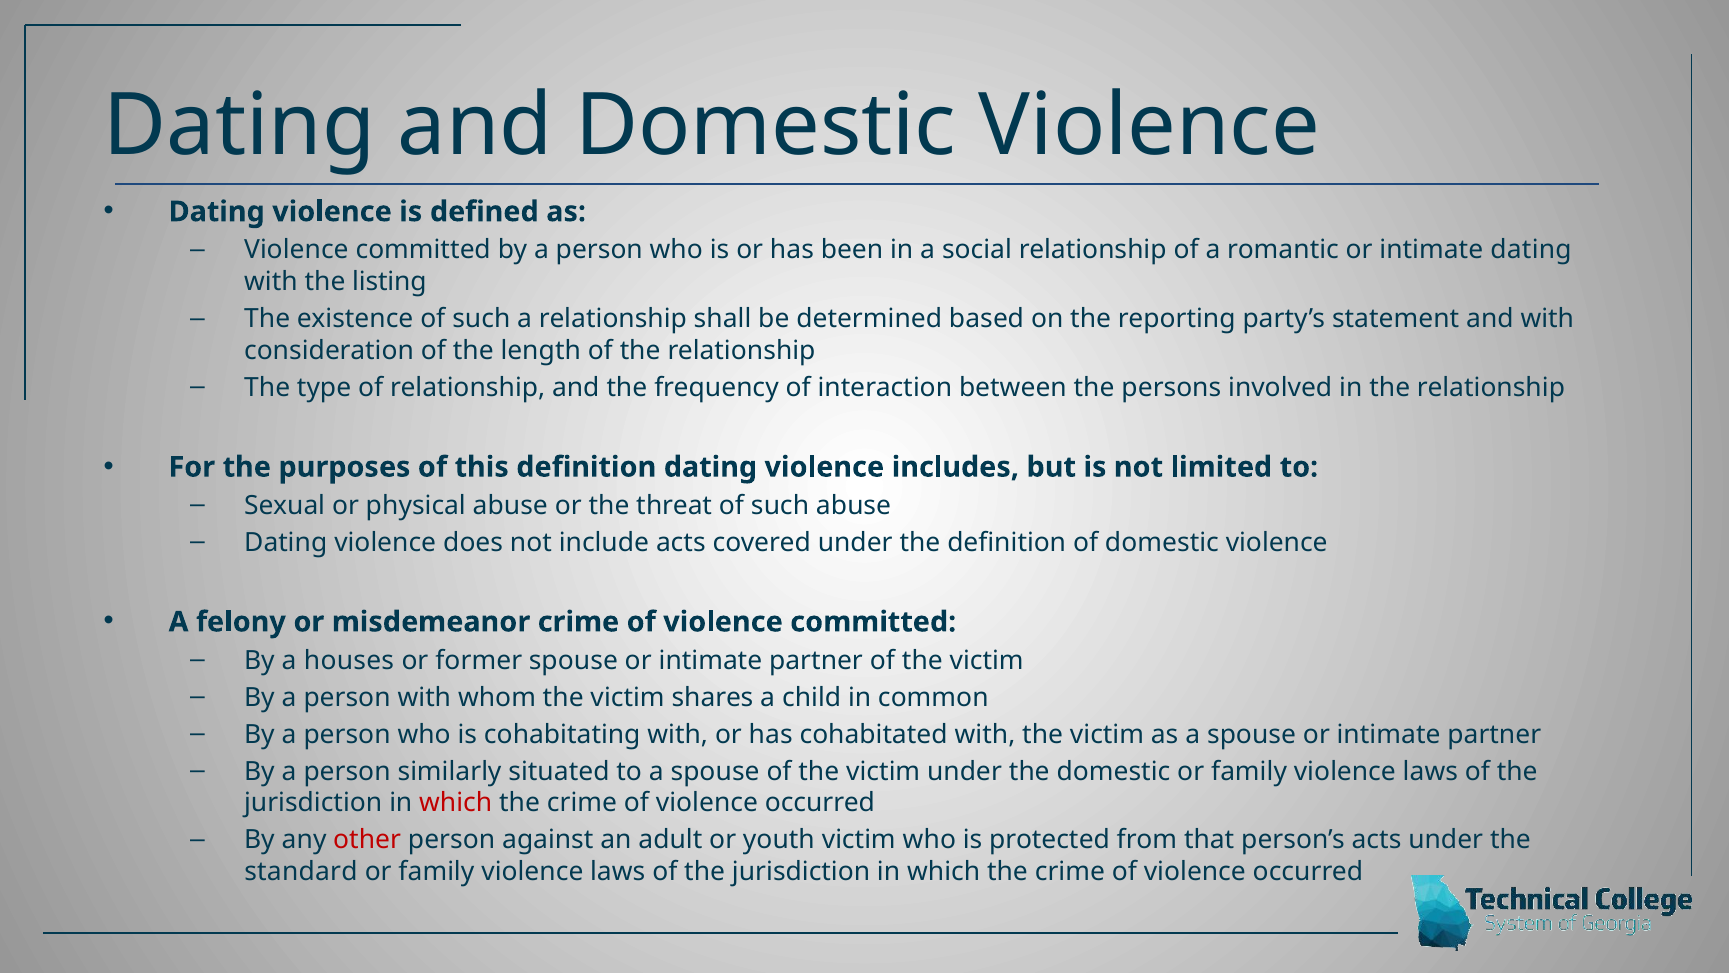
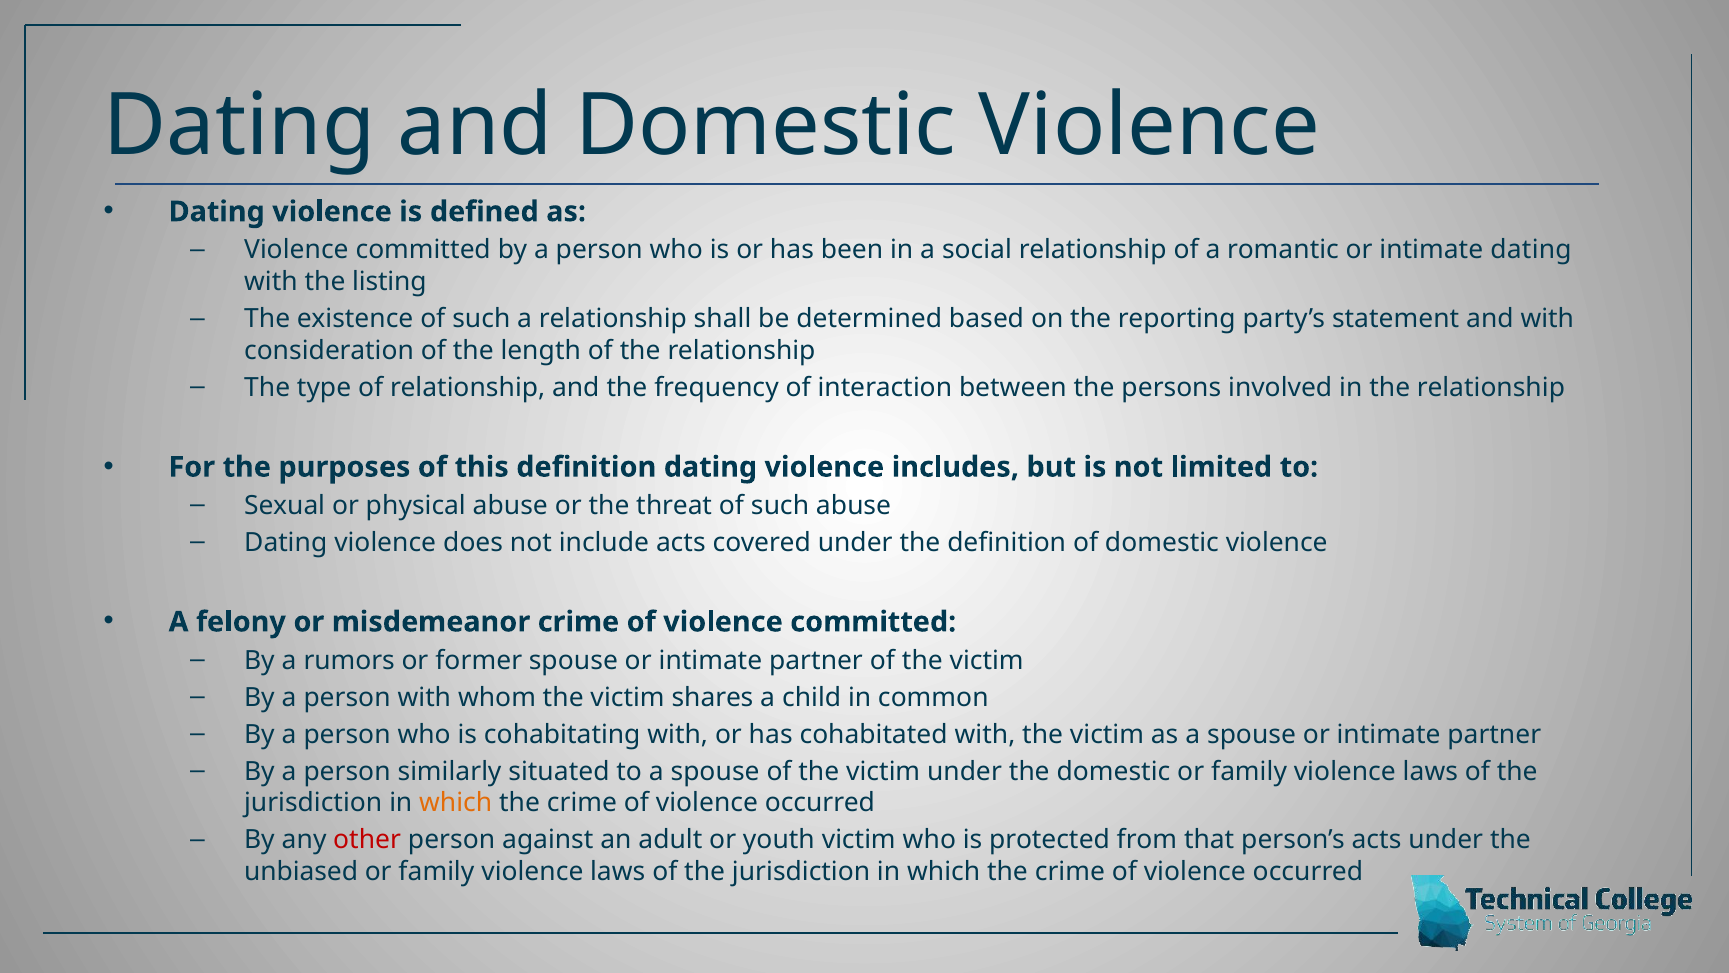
houses: houses -> rumors
which at (456, 803) colour: red -> orange
standard: standard -> unbiased
